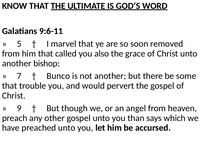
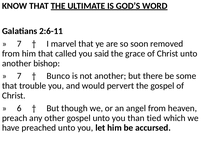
9:6-11: 9:6-11 -> 2:6-11
5 at (19, 44): 5 -> 7
also: also -> said
9: 9 -> 6
says: says -> tied
